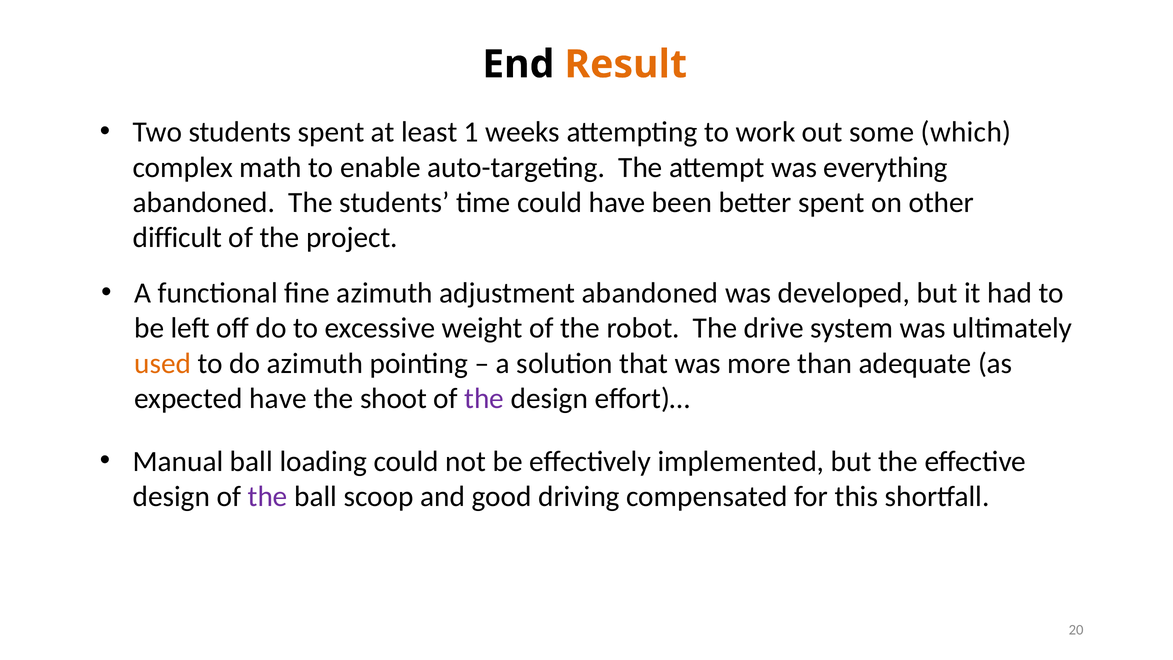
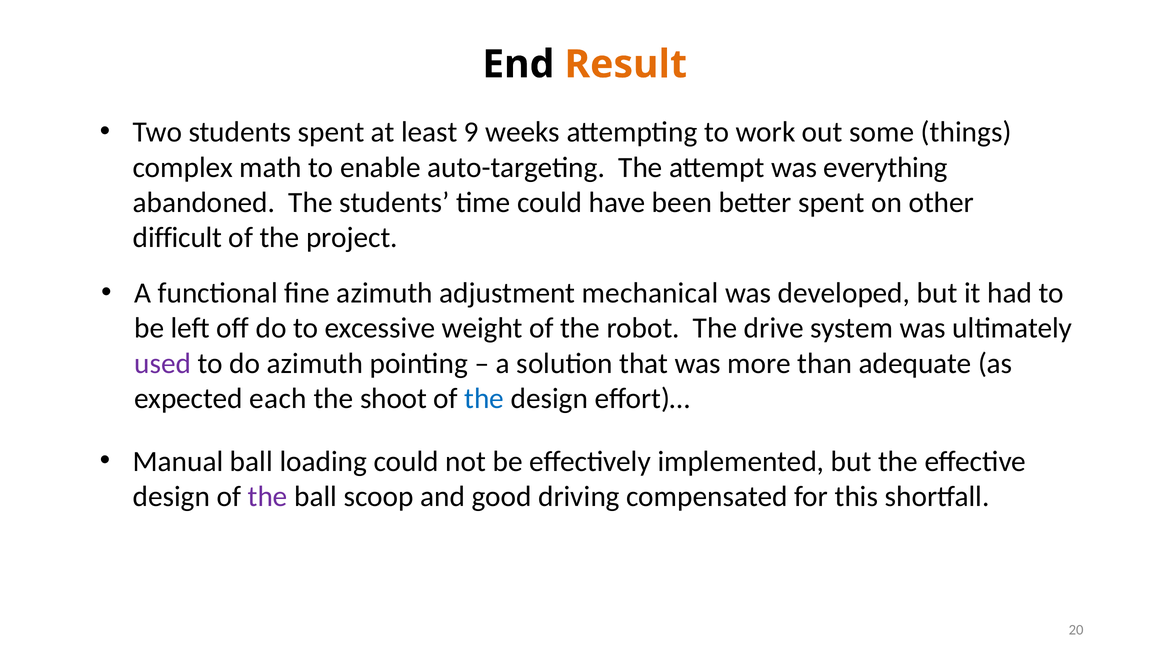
1: 1 -> 9
which: which -> things
adjustment abandoned: abandoned -> mechanical
used colour: orange -> purple
expected have: have -> each
the at (484, 398) colour: purple -> blue
